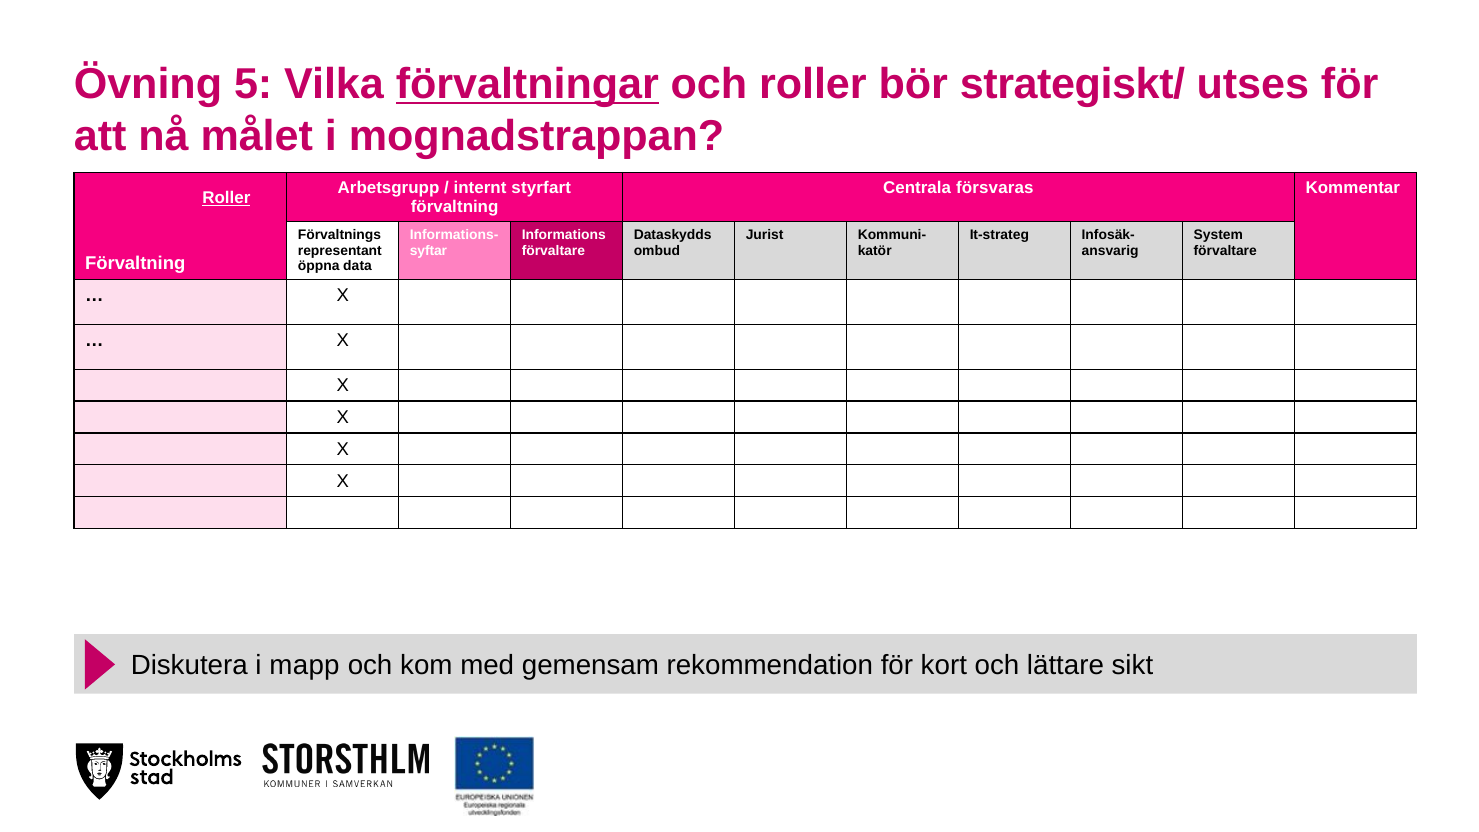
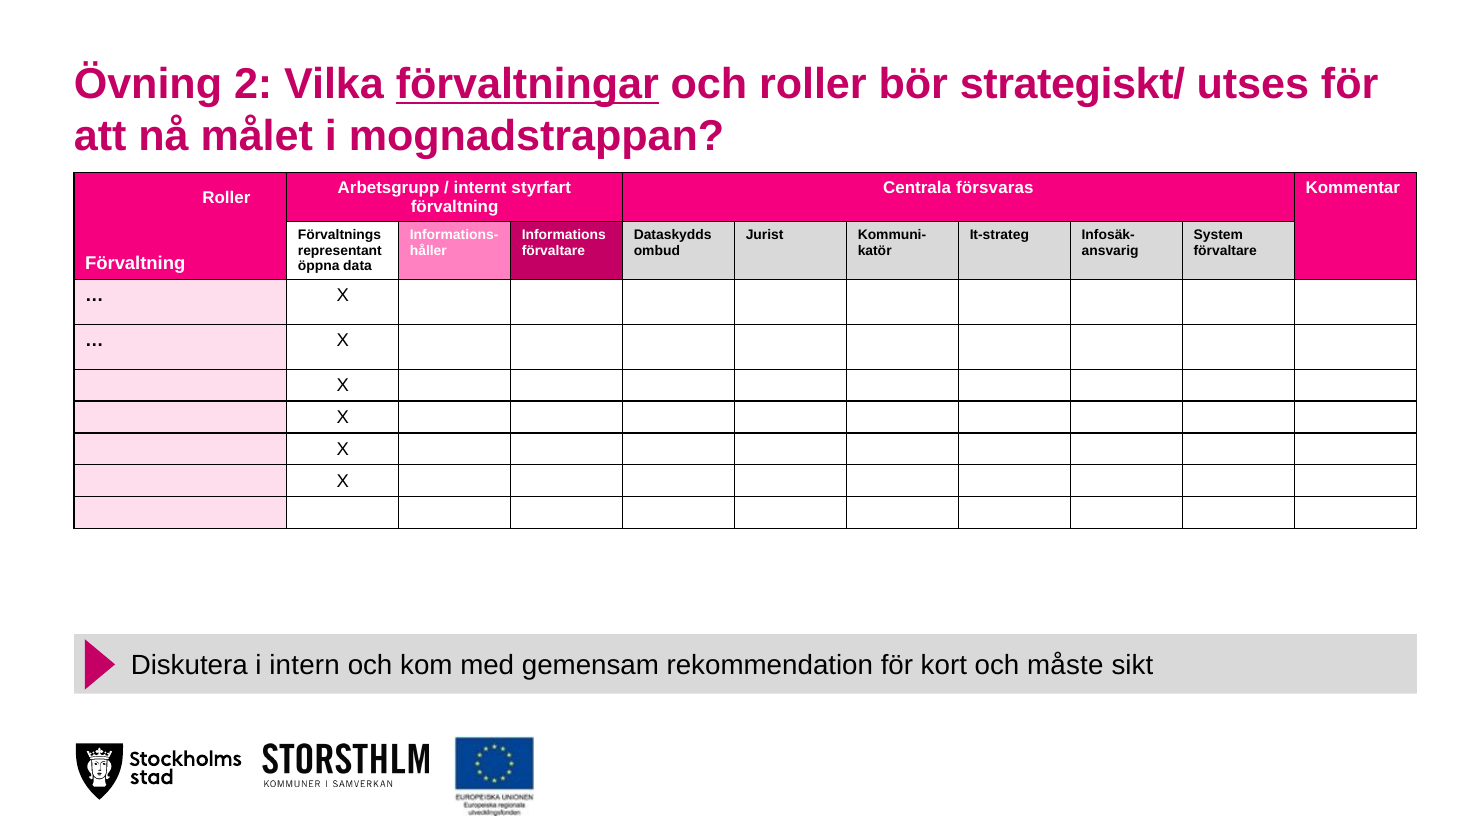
5: 5 -> 2
Roller at (226, 198) underline: present -> none
syftar: syftar -> håller
mapp: mapp -> intern
lättare: lättare -> måste
